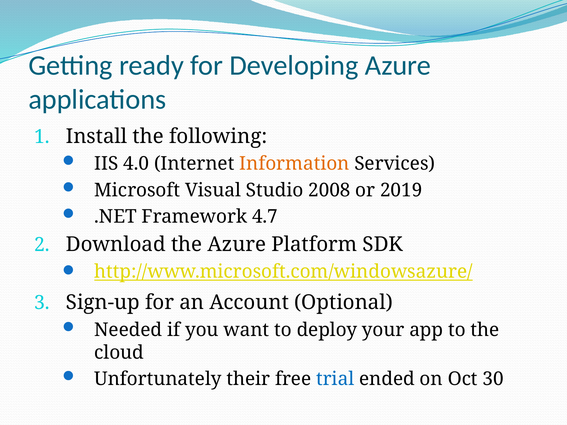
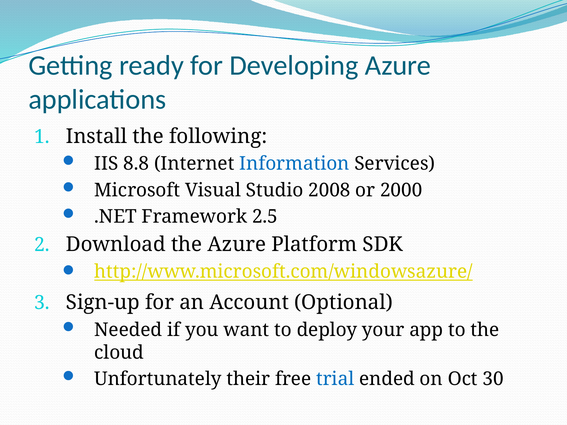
4.0: 4.0 -> 8.8
Information colour: orange -> blue
2019: 2019 -> 2000
4.7: 4.7 -> 2.5
